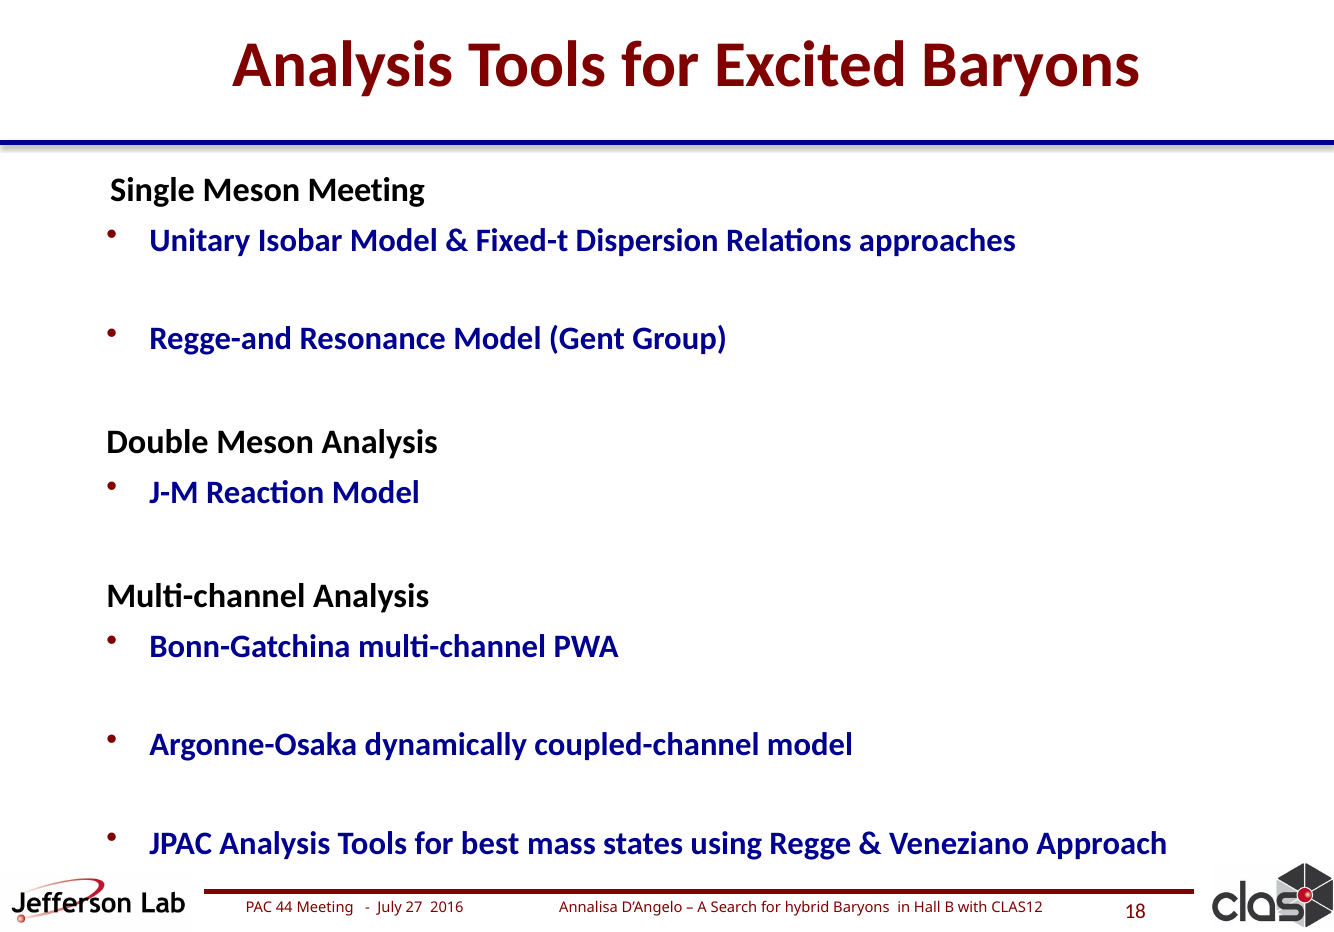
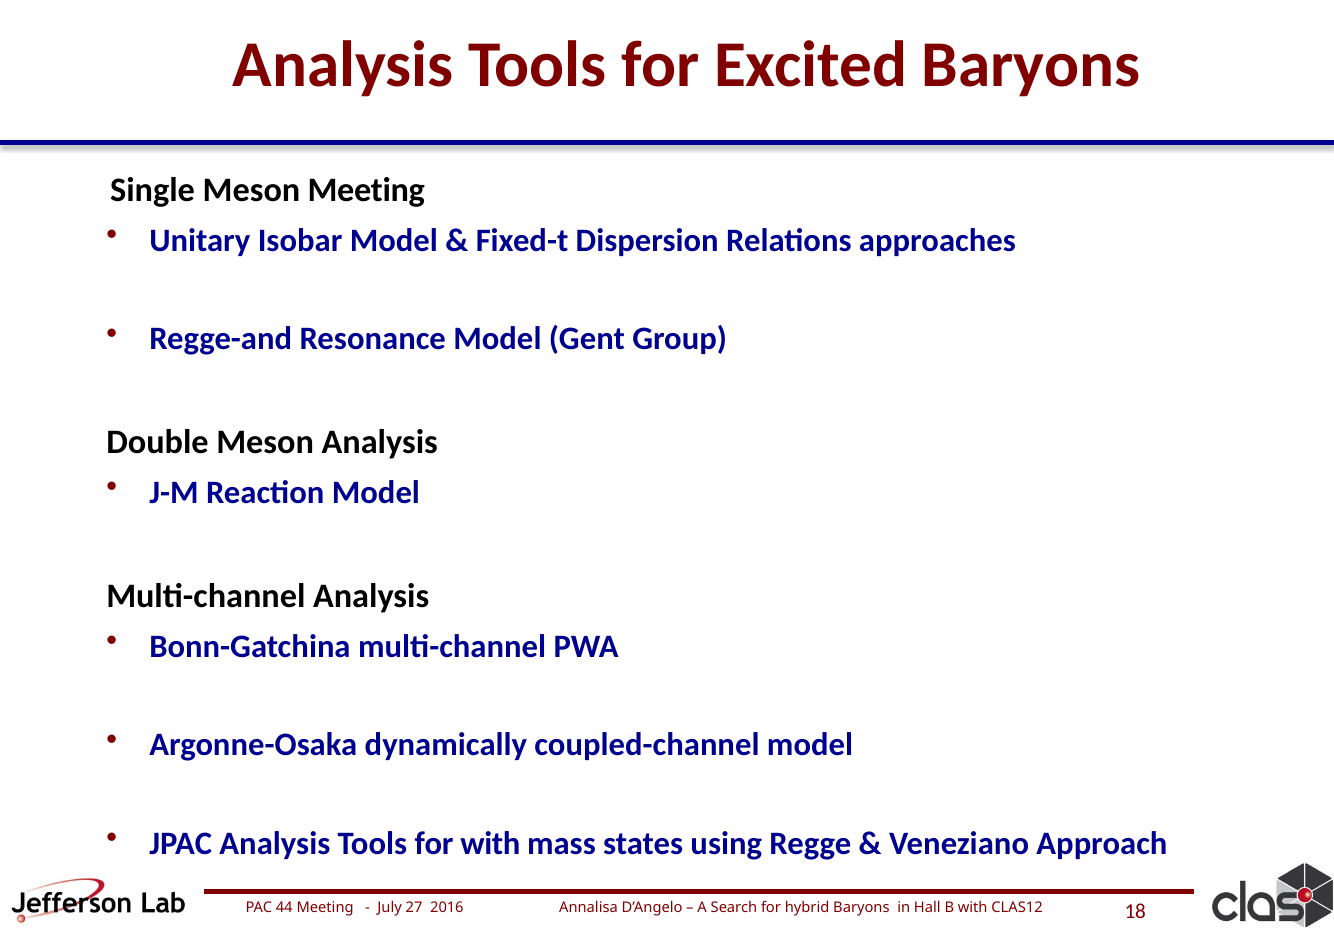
for best: best -> with
